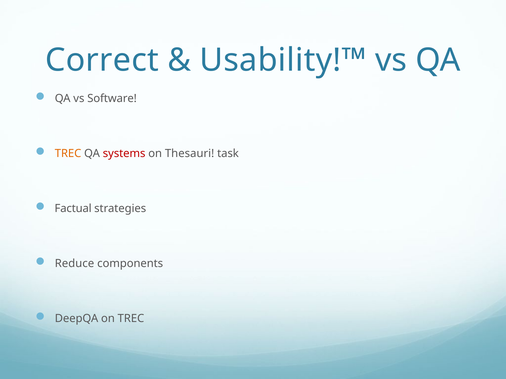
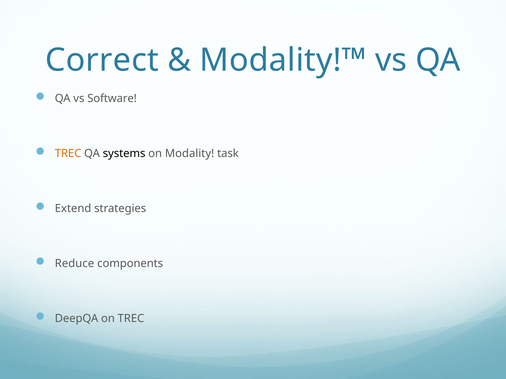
Usability!™: Usability!™ -> Modality!™
systems colour: red -> black
Thesauri: Thesauri -> Modality
Factual: Factual -> Extend
